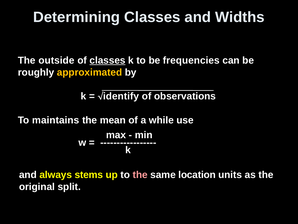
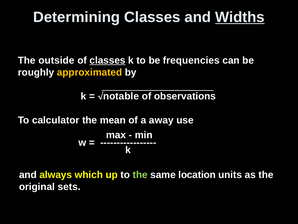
Widths underline: none -> present
identify: identify -> notable
maintains: maintains -> calculator
while: while -> away
stems: stems -> which
the at (140, 175) colour: pink -> light green
split: split -> sets
